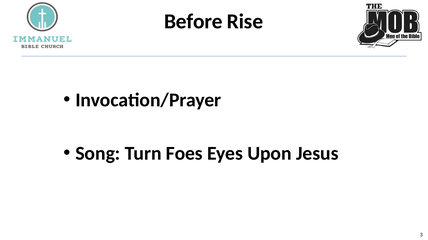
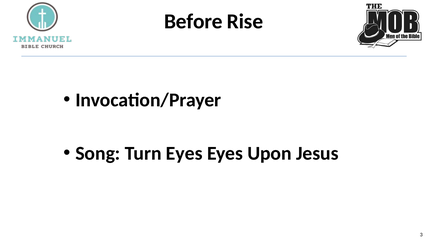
Turn Foes: Foes -> Eyes
